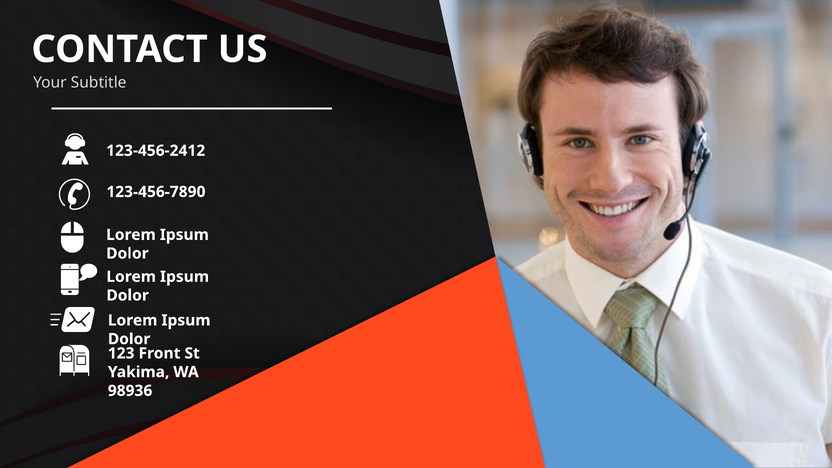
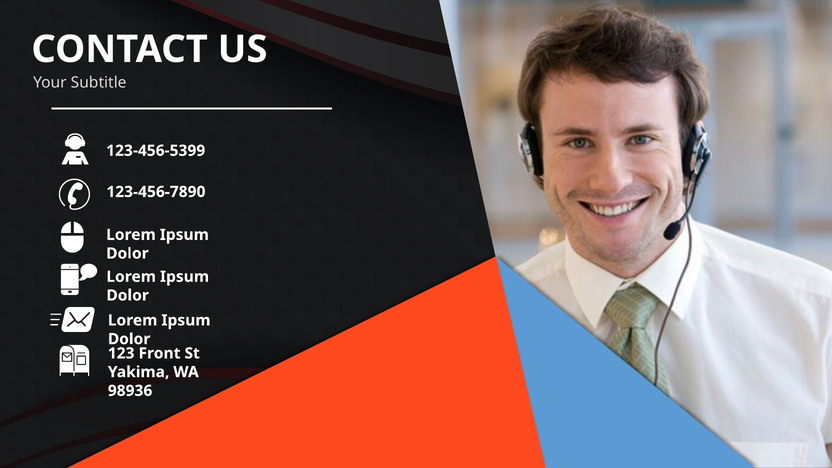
123-456-2412: 123-456-2412 -> 123-456-5399
